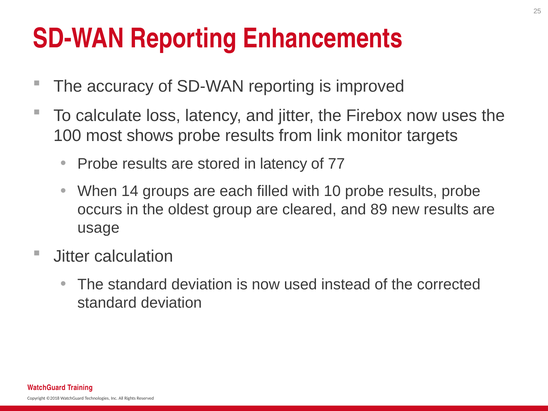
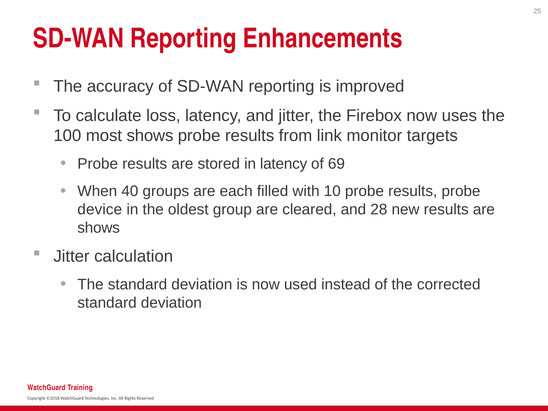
77: 77 -> 69
14: 14 -> 40
occurs: occurs -> device
89: 89 -> 28
usage at (98, 228): usage -> shows
